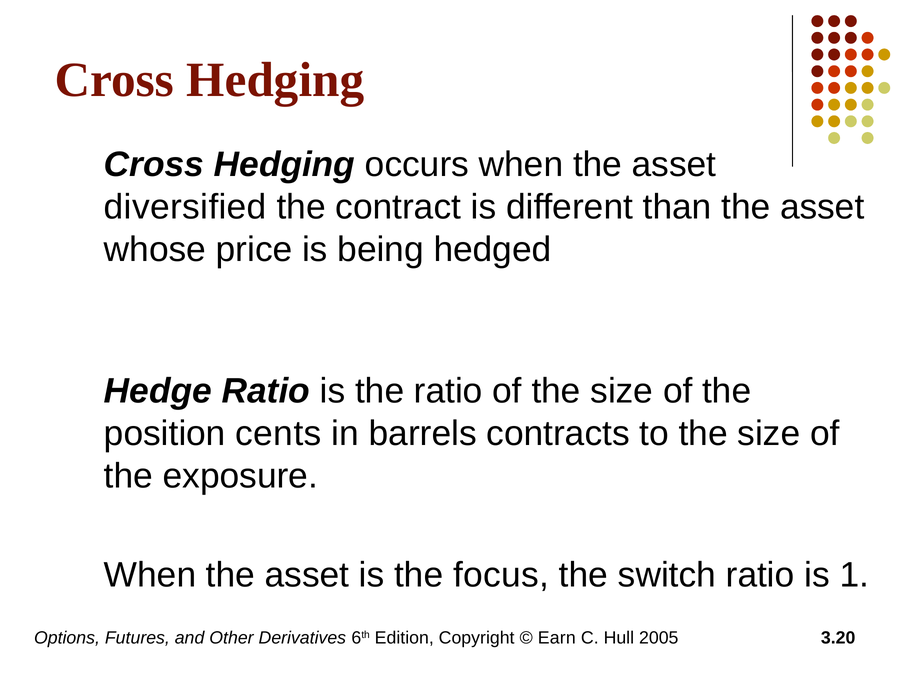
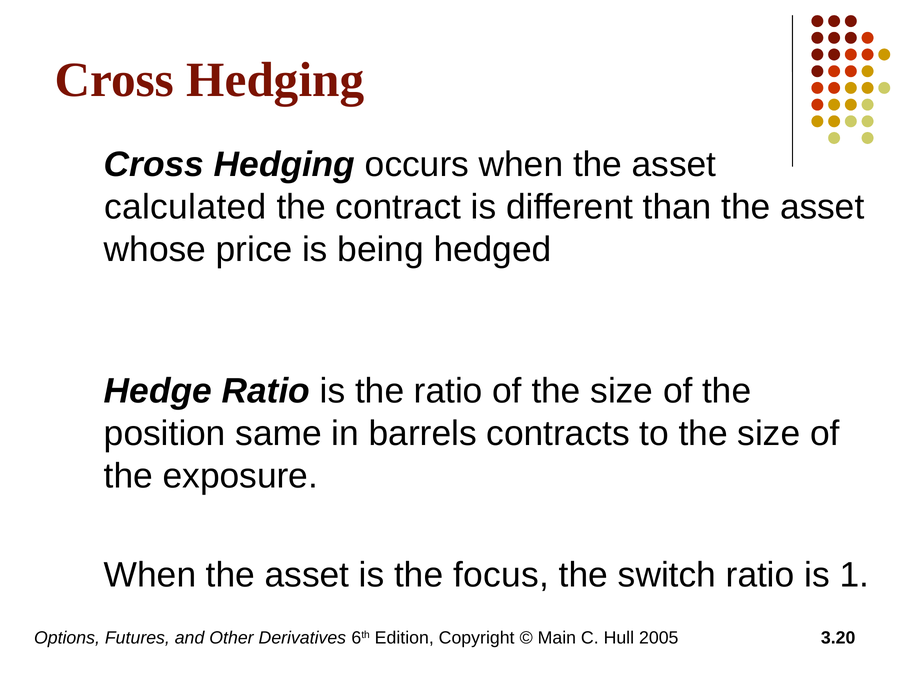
diversified: diversified -> calculated
cents: cents -> same
Earn: Earn -> Main
